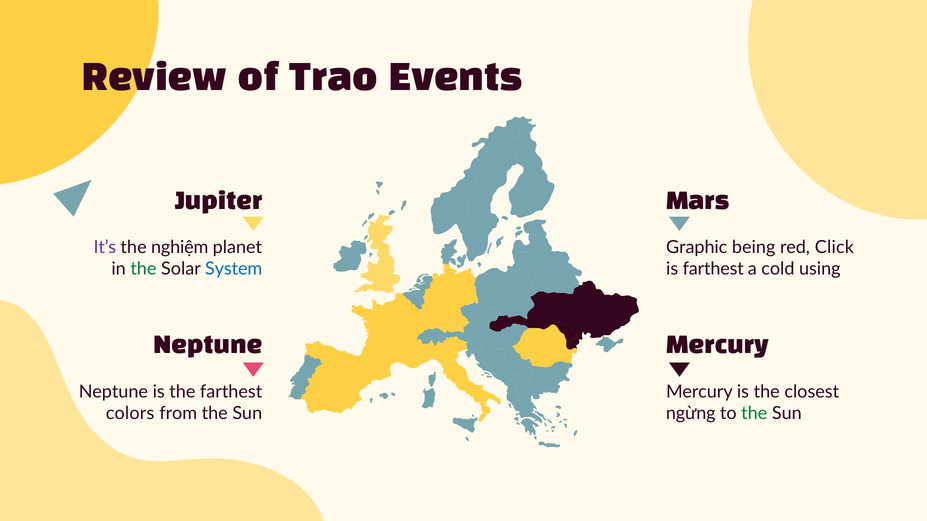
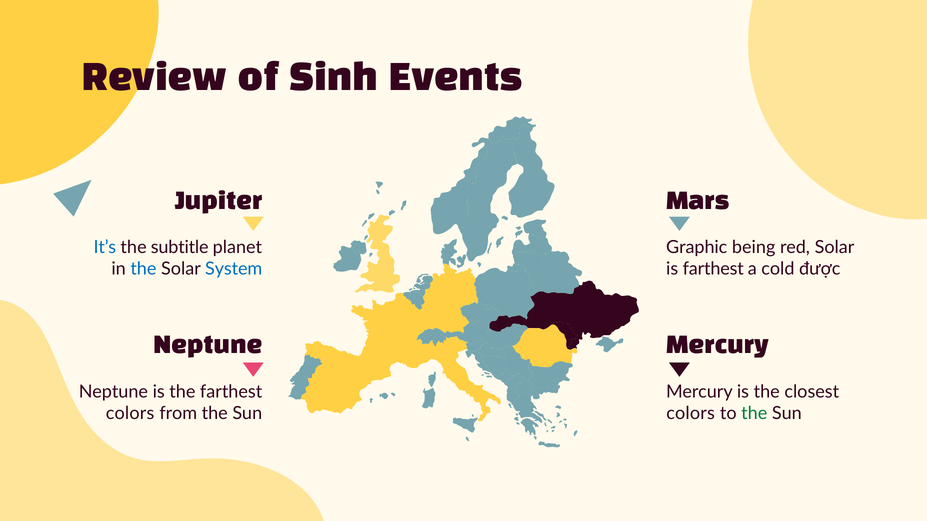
Trao: Trao -> Sinh
It’s colour: purple -> blue
nghiệm: nghiệm -> subtitle
red Click: Click -> Solar
the at (143, 269) colour: green -> blue
using: using -> được
ngừng at (691, 414): ngừng -> colors
